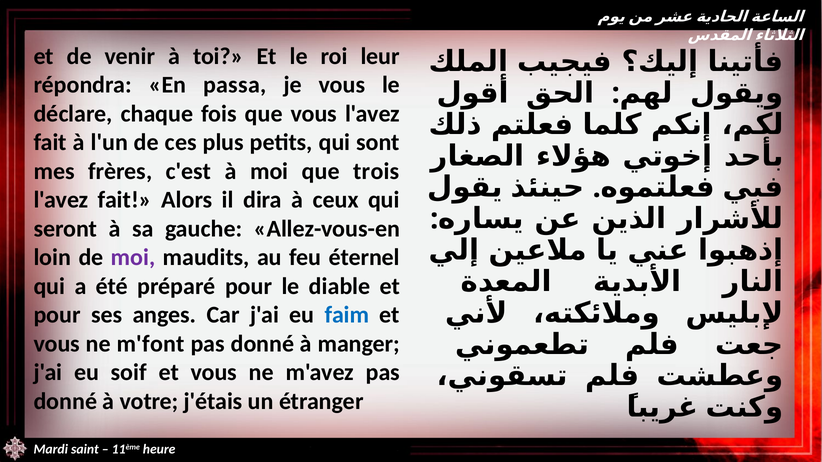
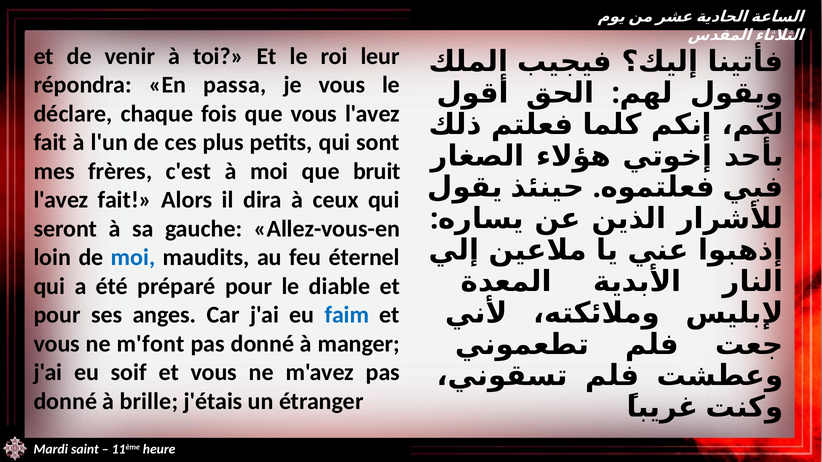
trois: trois -> bruit
moi at (133, 258) colour: purple -> blue
votre: votre -> brille
